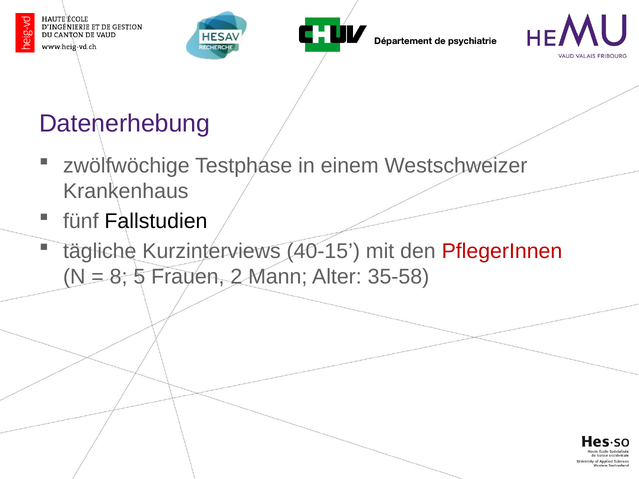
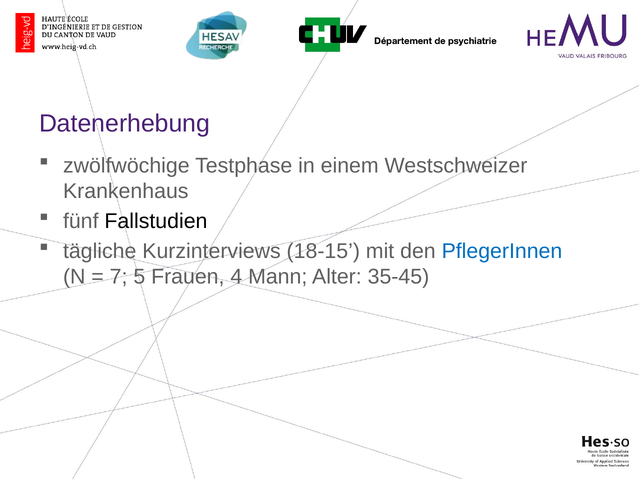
40-15: 40-15 -> 18-15
PflegerInnen colour: red -> blue
8: 8 -> 7
2: 2 -> 4
35-58: 35-58 -> 35-45
